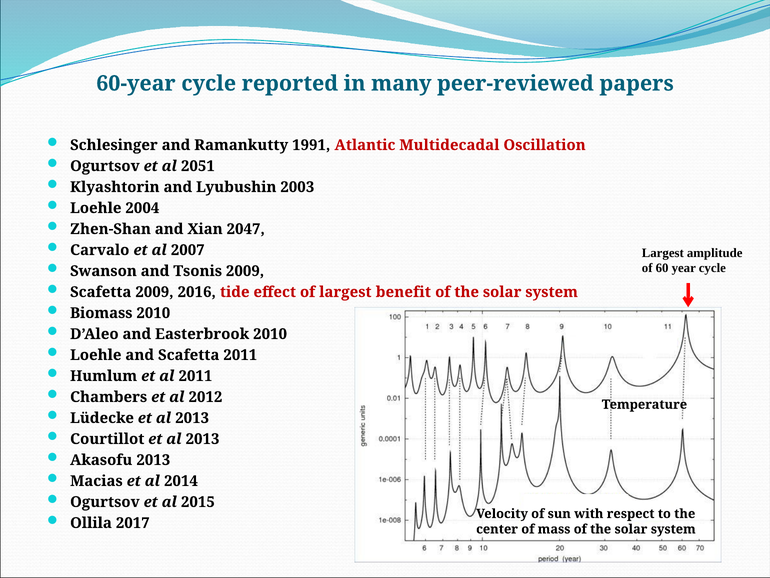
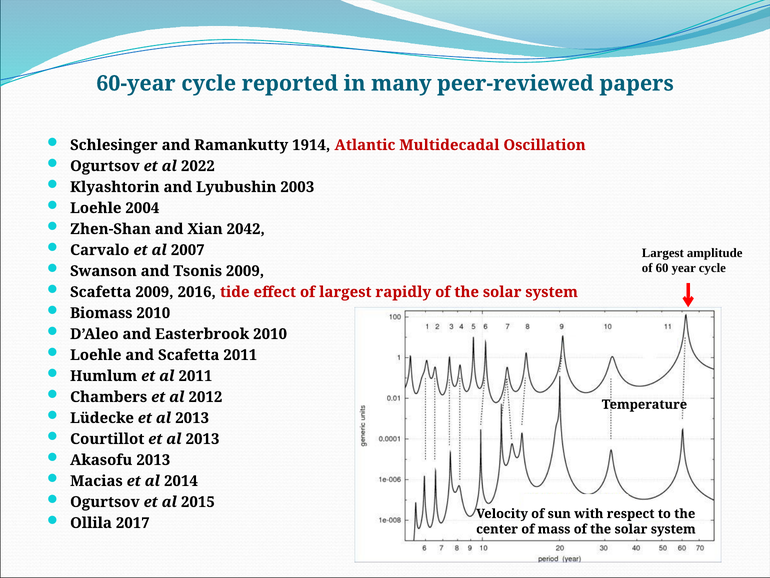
1991: 1991 -> 1914
2051: 2051 -> 2022
2047: 2047 -> 2042
benefit: benefit -> rapidly
